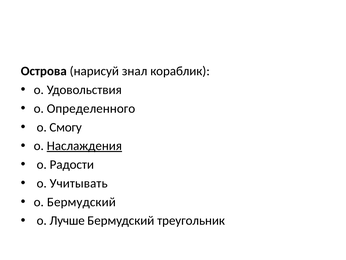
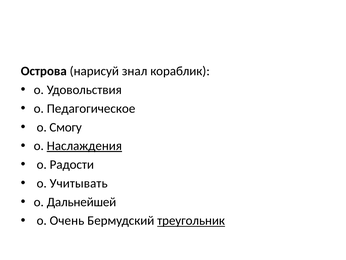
Определенного: Определенного -> Педагогическое
о Бермудский: Бермудский -> Дальнейшей
Лучше: Лучше -> Очень
треугольник underline: none -> present
